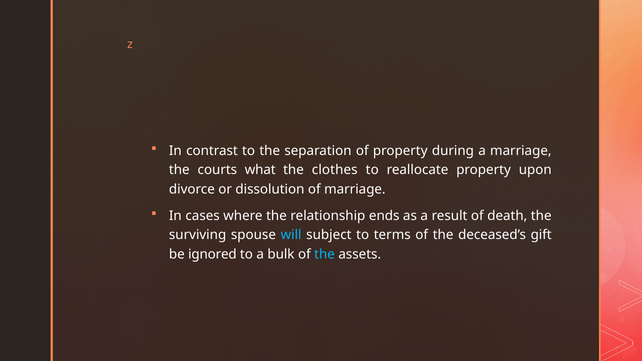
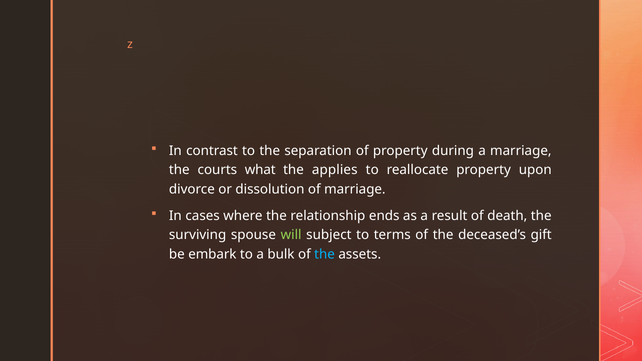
clothes: clothes -> applies
will colour: light blue -> light green
ignored: ignored -> embark
